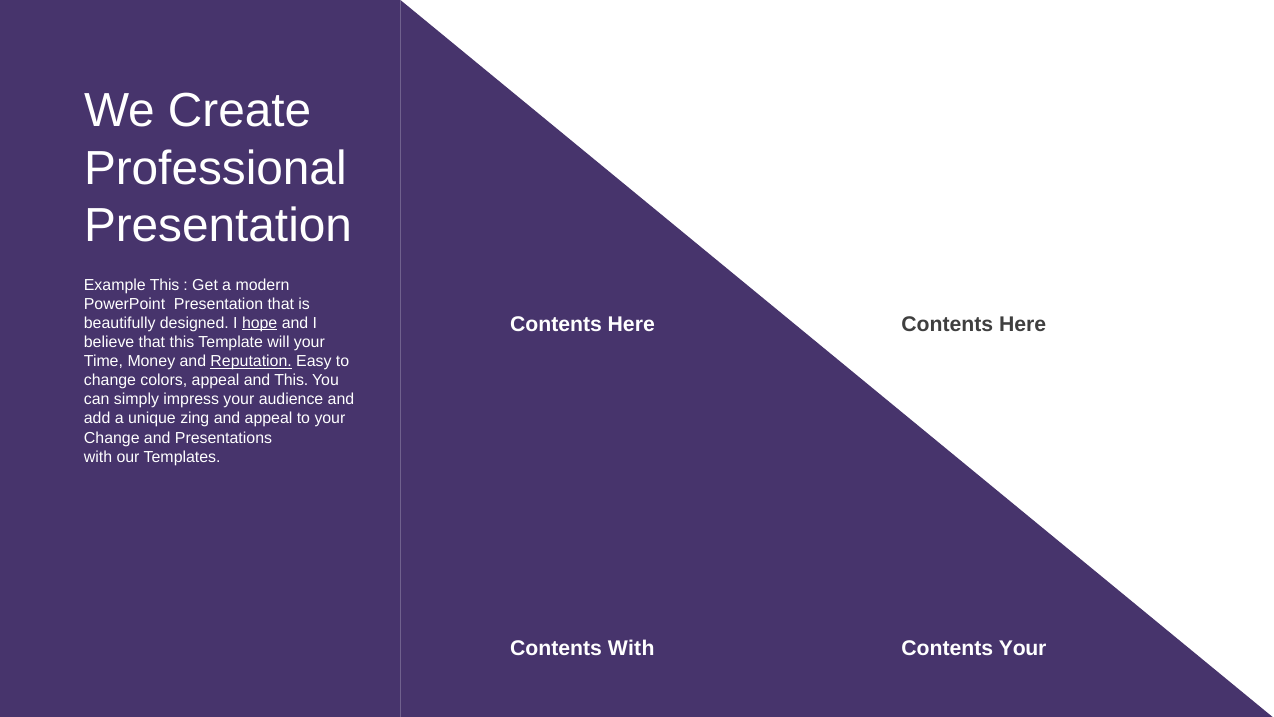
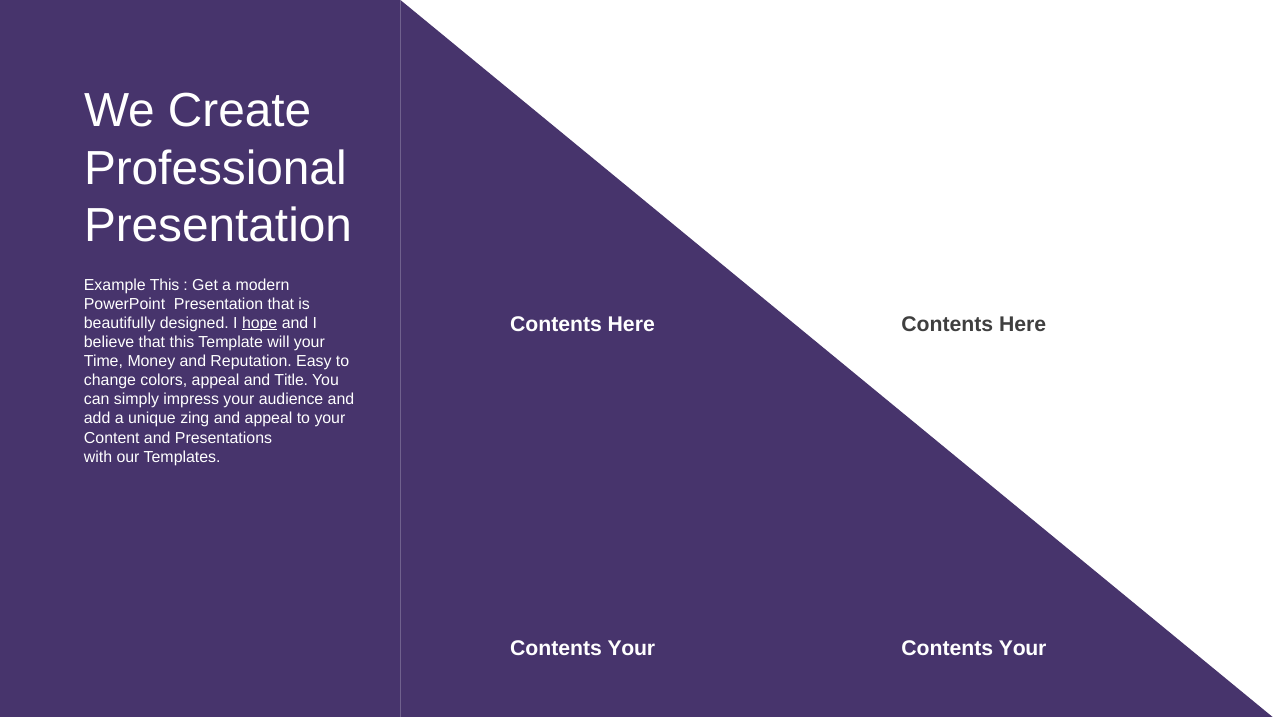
Reputation underline: present -> none
and This: This -> Title
Change at (112, 438): Change -> Content
With at (631, 648): With -> Your
